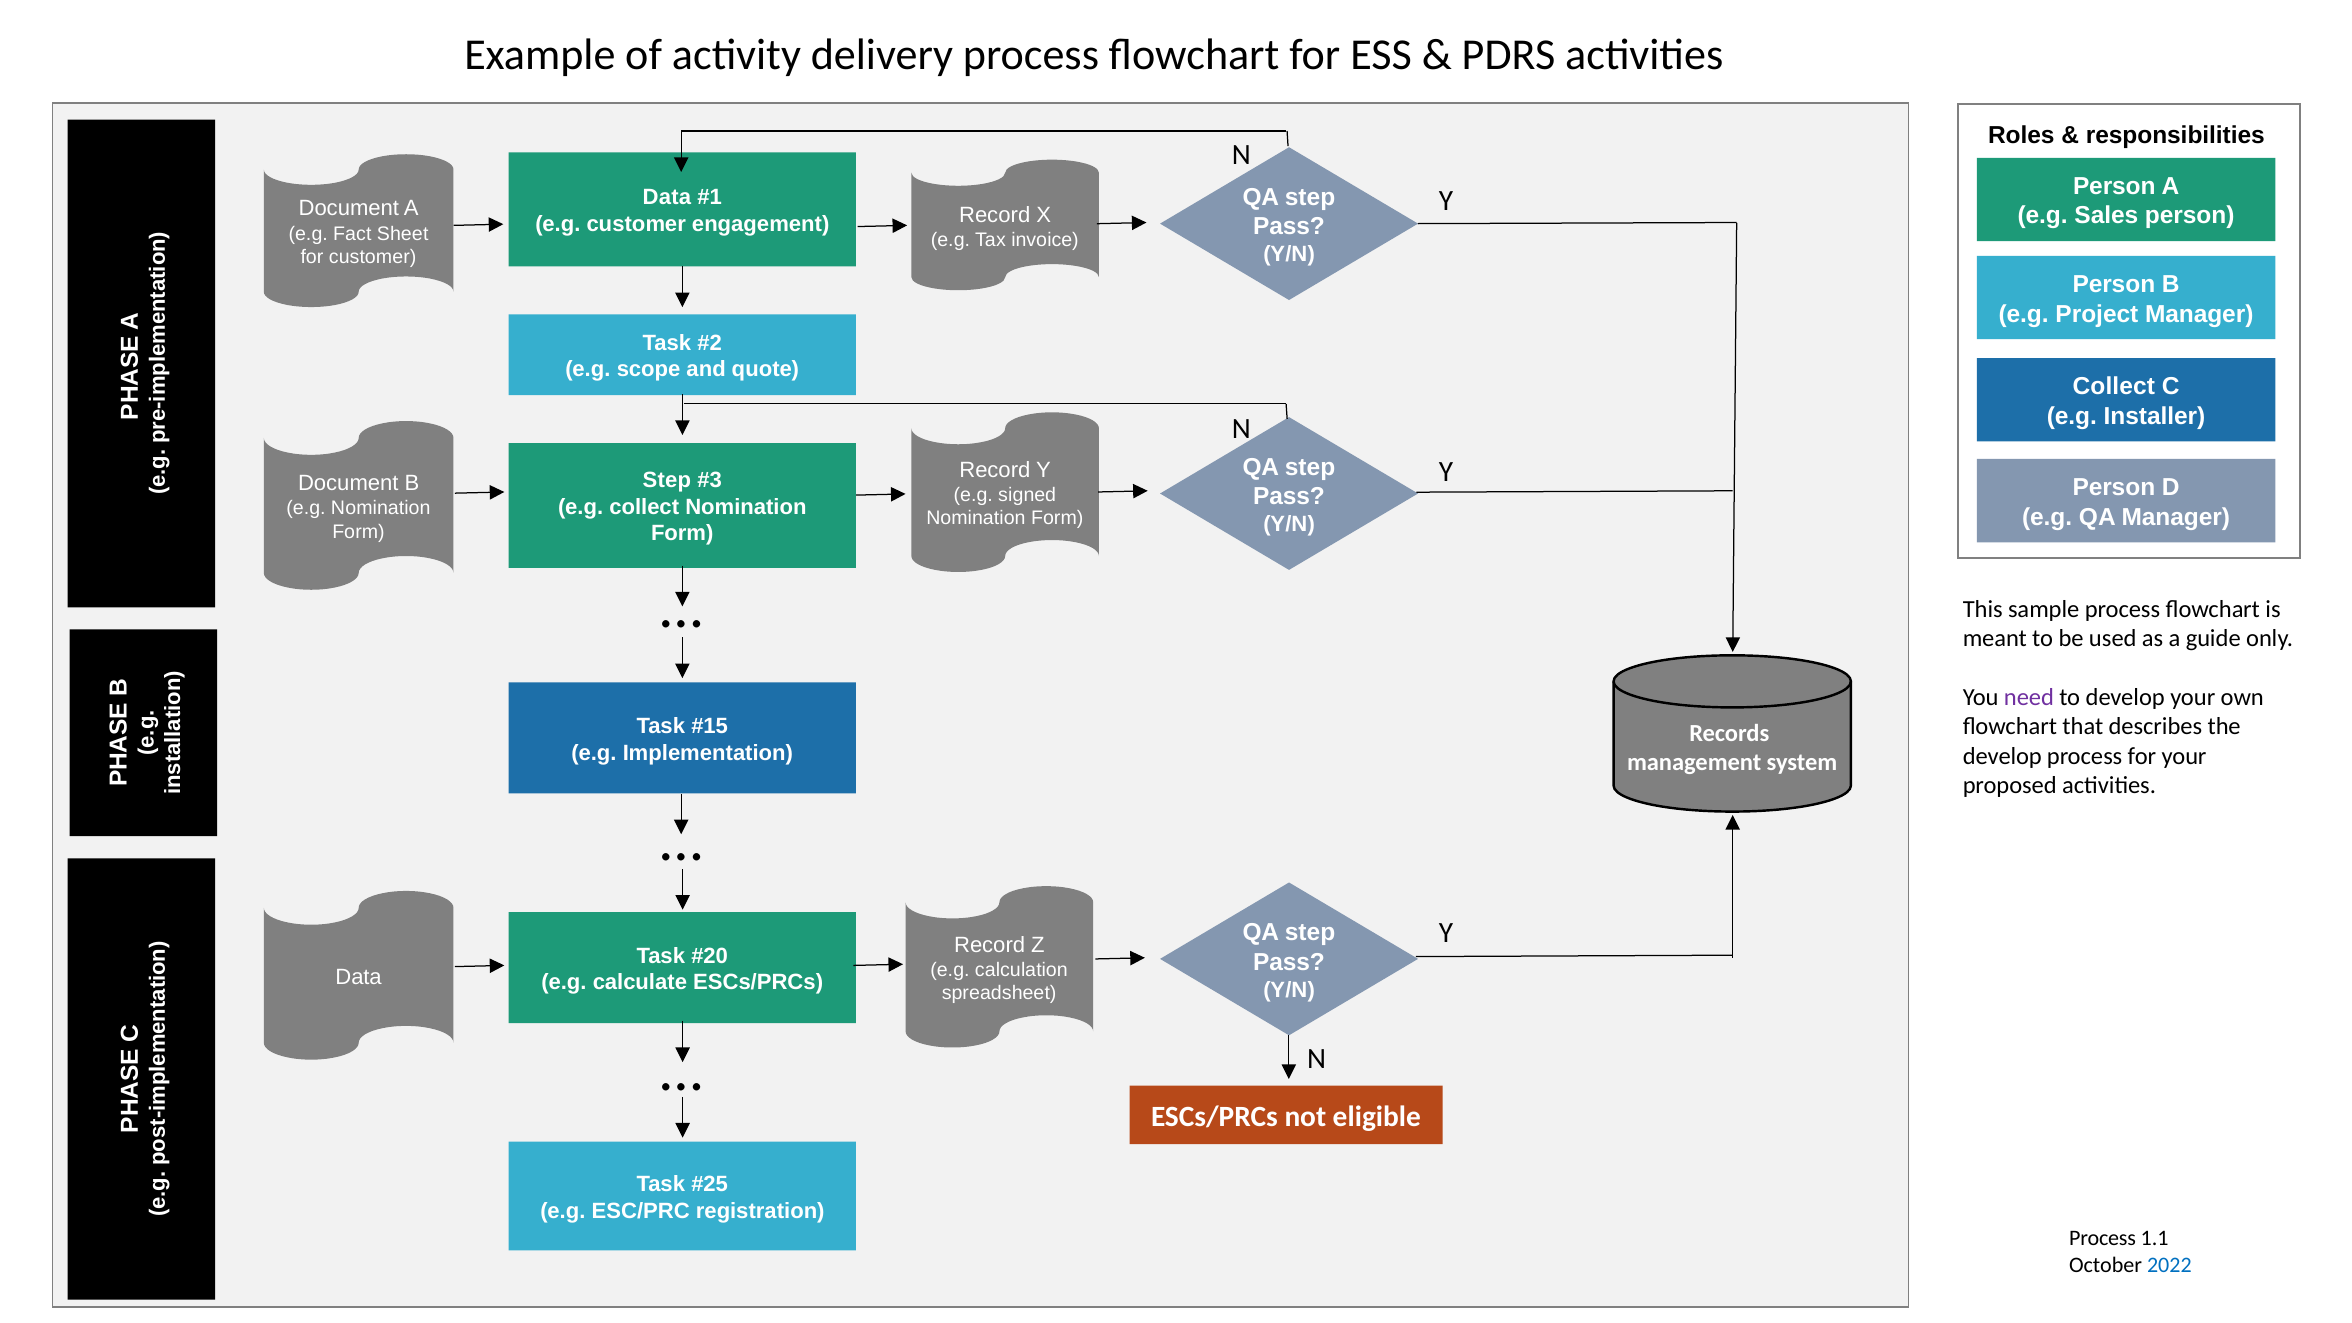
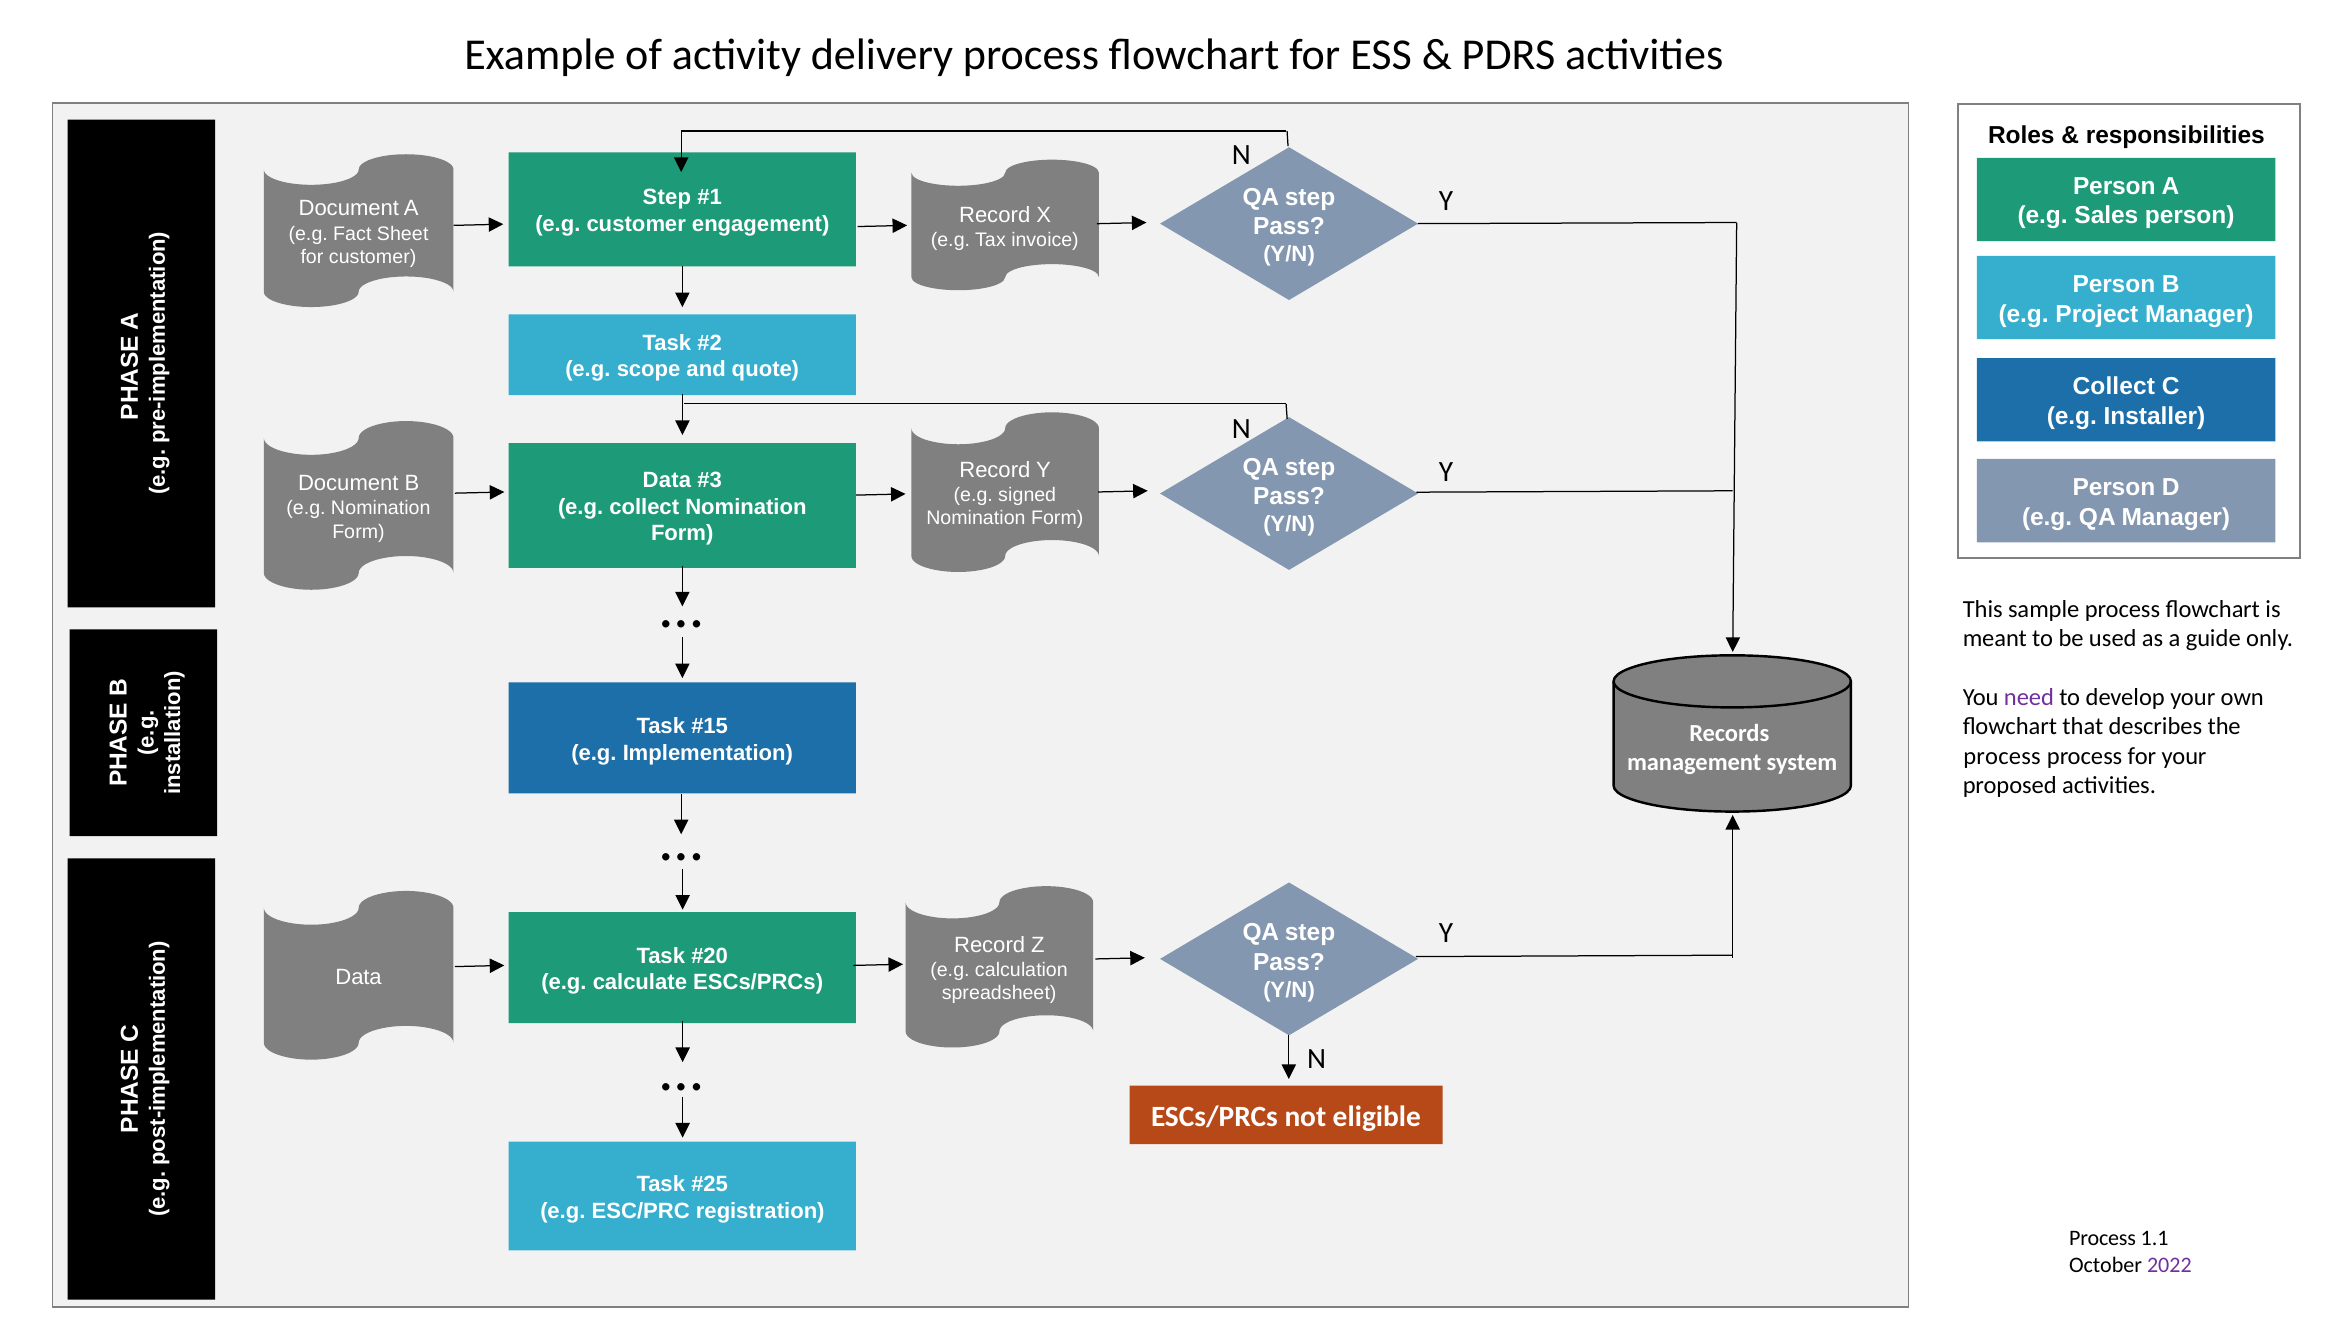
Data at (667, 198): Data -> Step
Step at (667, 481): Step -> Data
develop at (2002, 756): develop -> process
2022 colour: blue -> purple
